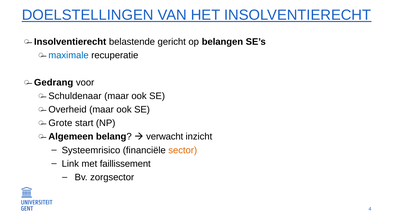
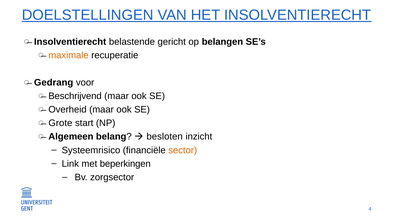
maximale colour: blue -> orange
Schuldenaar: Schuldenaar -> Beschrijvend
verwacht: verwacht -> besloten
faillissement: faillissement -> beperkingen
